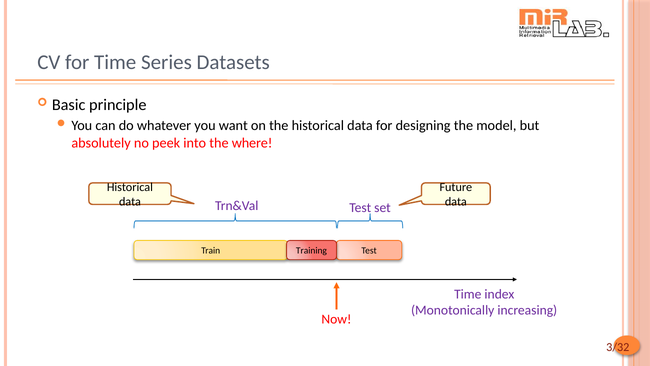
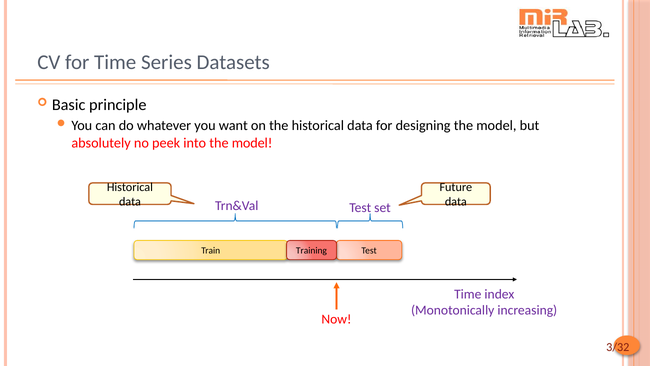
into the where: where -> model
